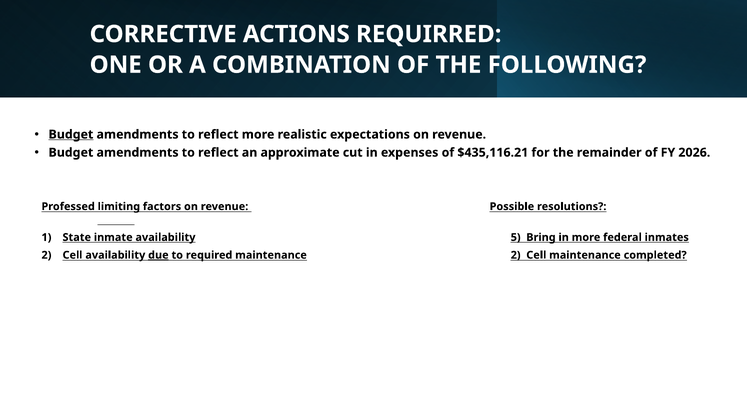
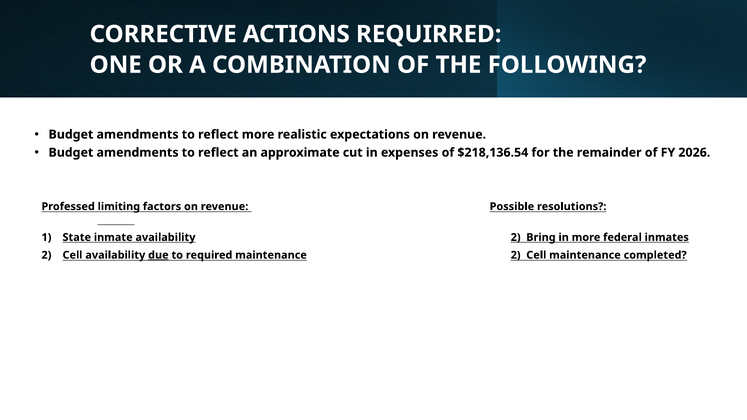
Budget at (71, 135) underline: present -> none
$435,116.21: $435,116.21 -> $218,136.54
availability 5: 5 -> 2
